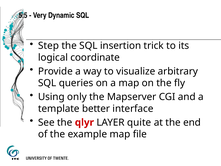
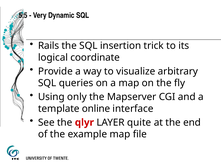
Step: Step -> Rails
better: better -> online
